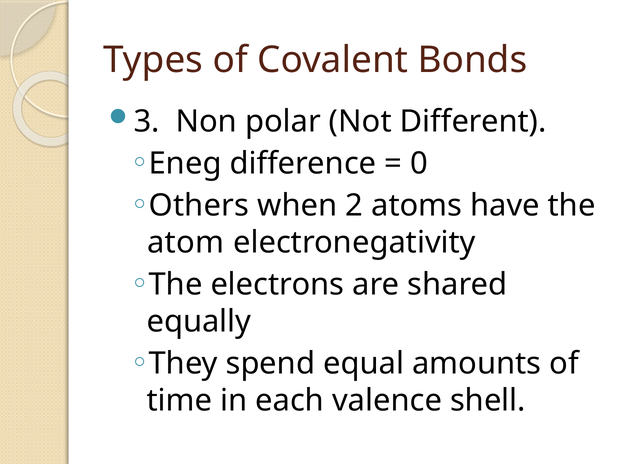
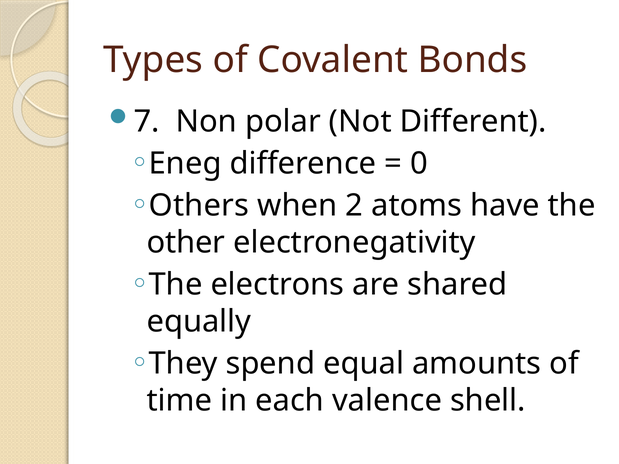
3: 3 -> 7
atom: atom -> other
